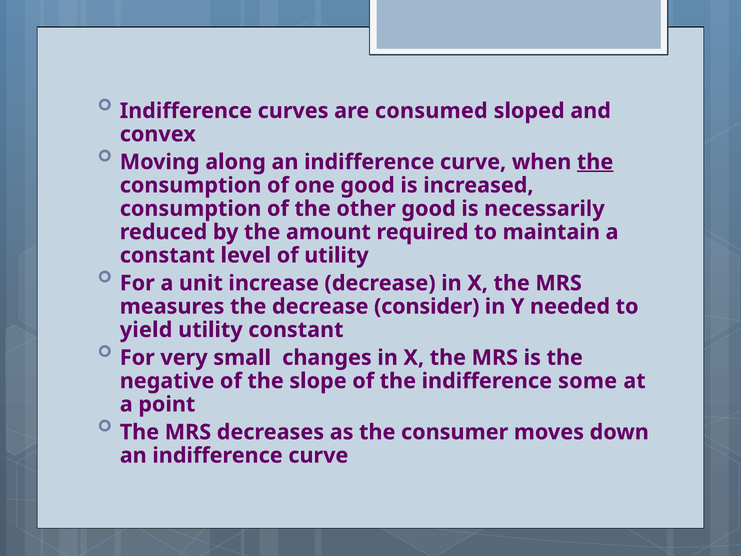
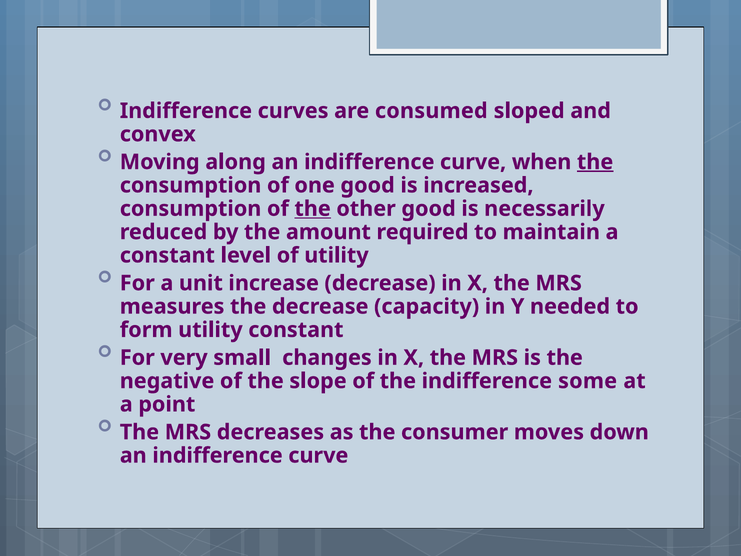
the at (313, 209) underline: none -> present
consider: consider -> capacity
yield: yield -> form
